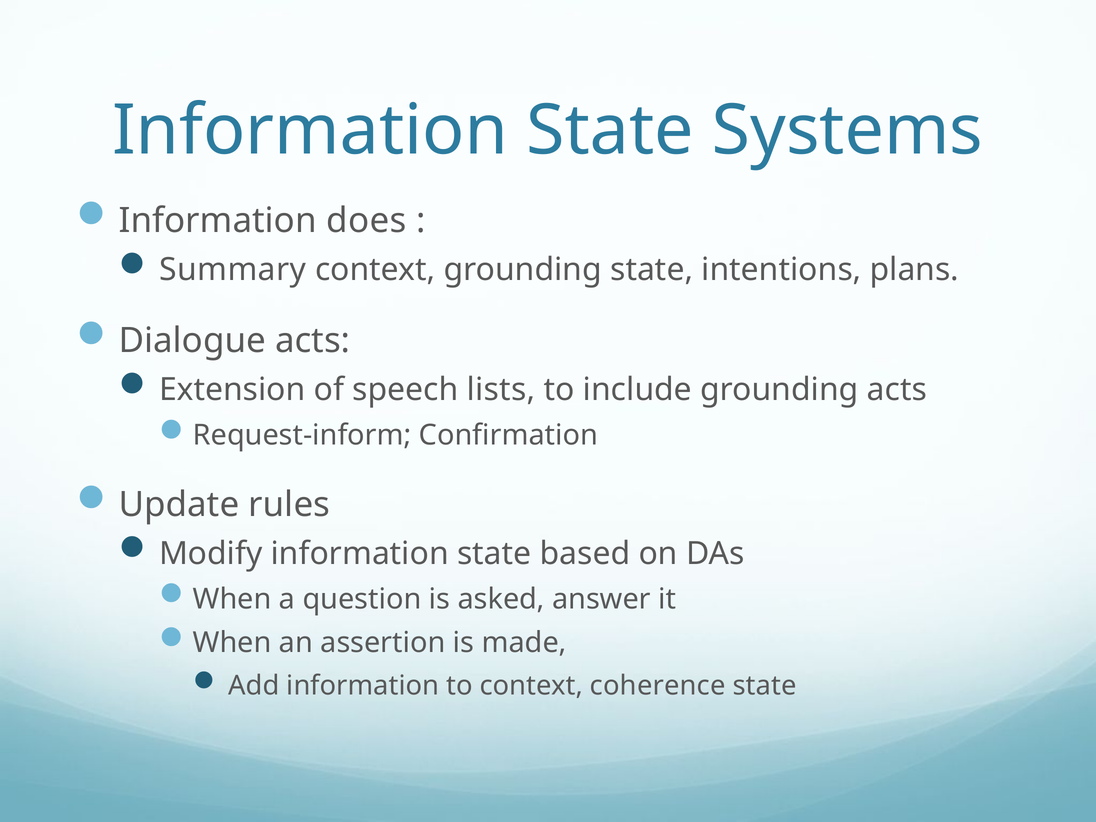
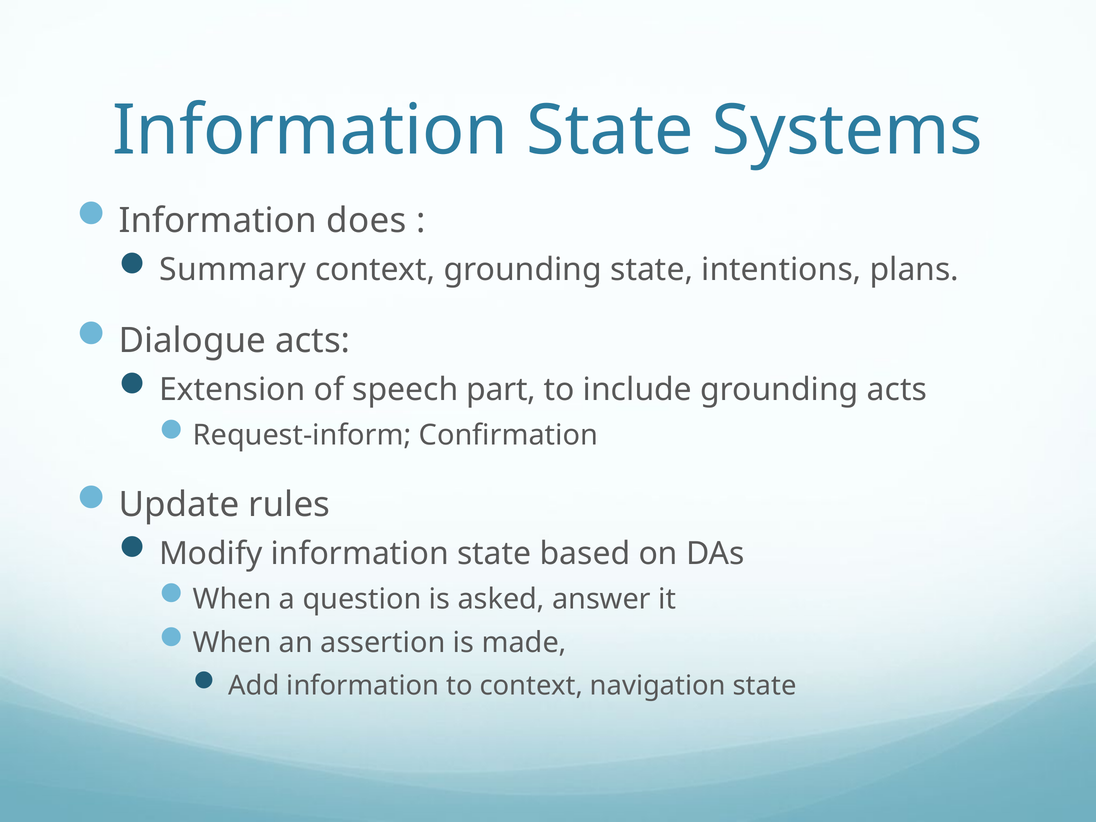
lists: lists -> part
coherence: coherence -> navigation
